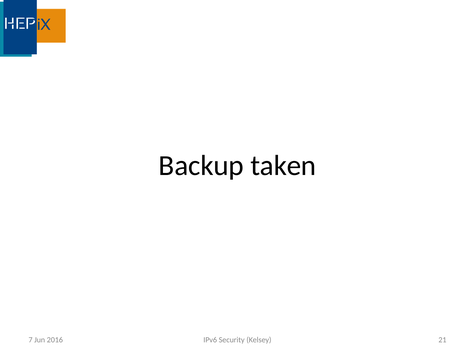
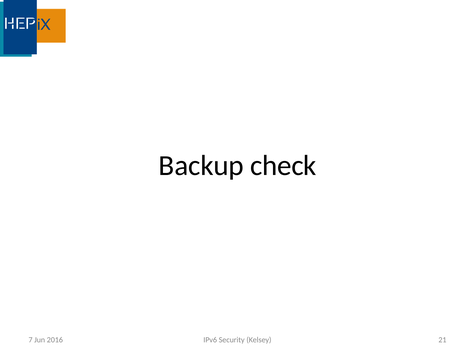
taken: taken -> check
